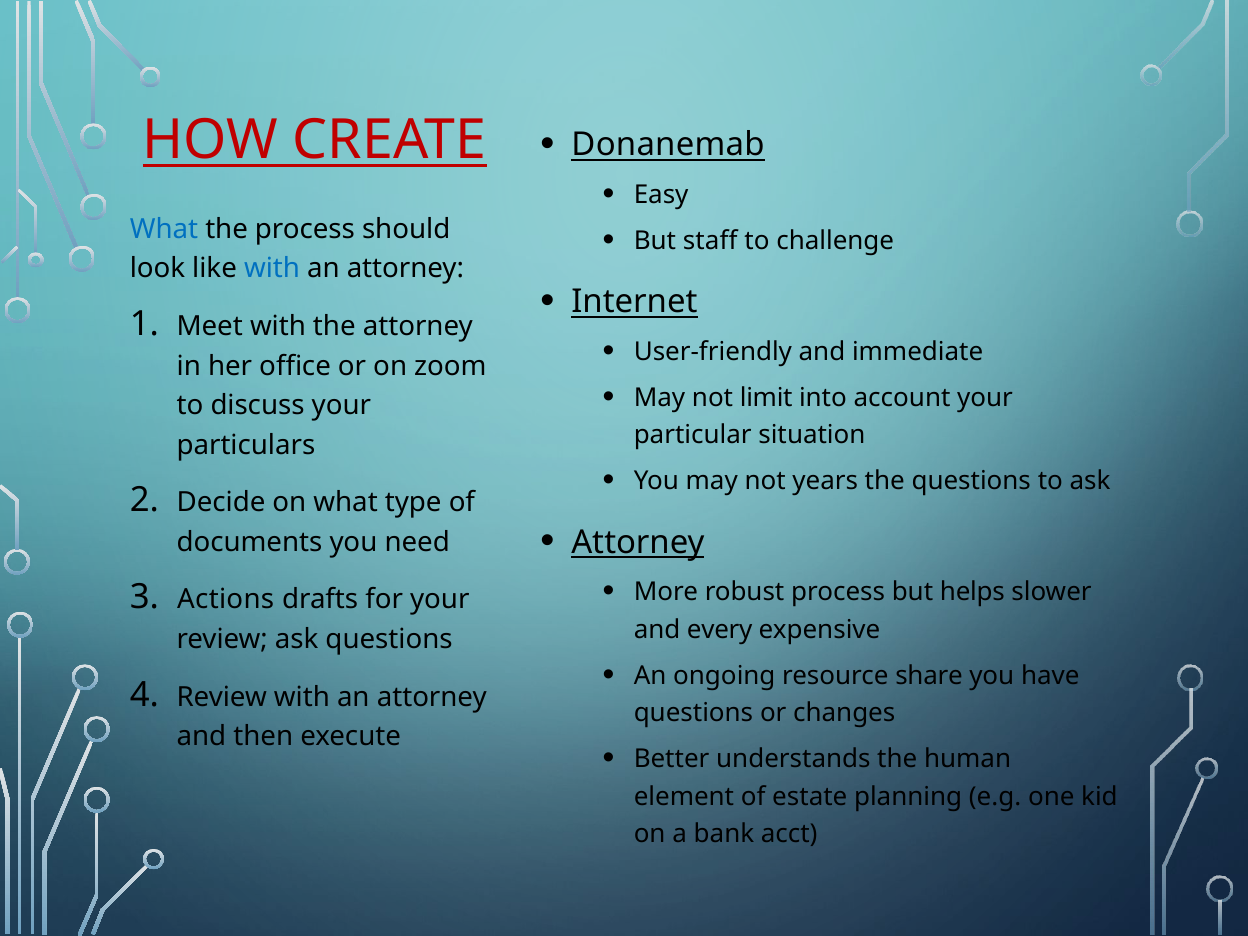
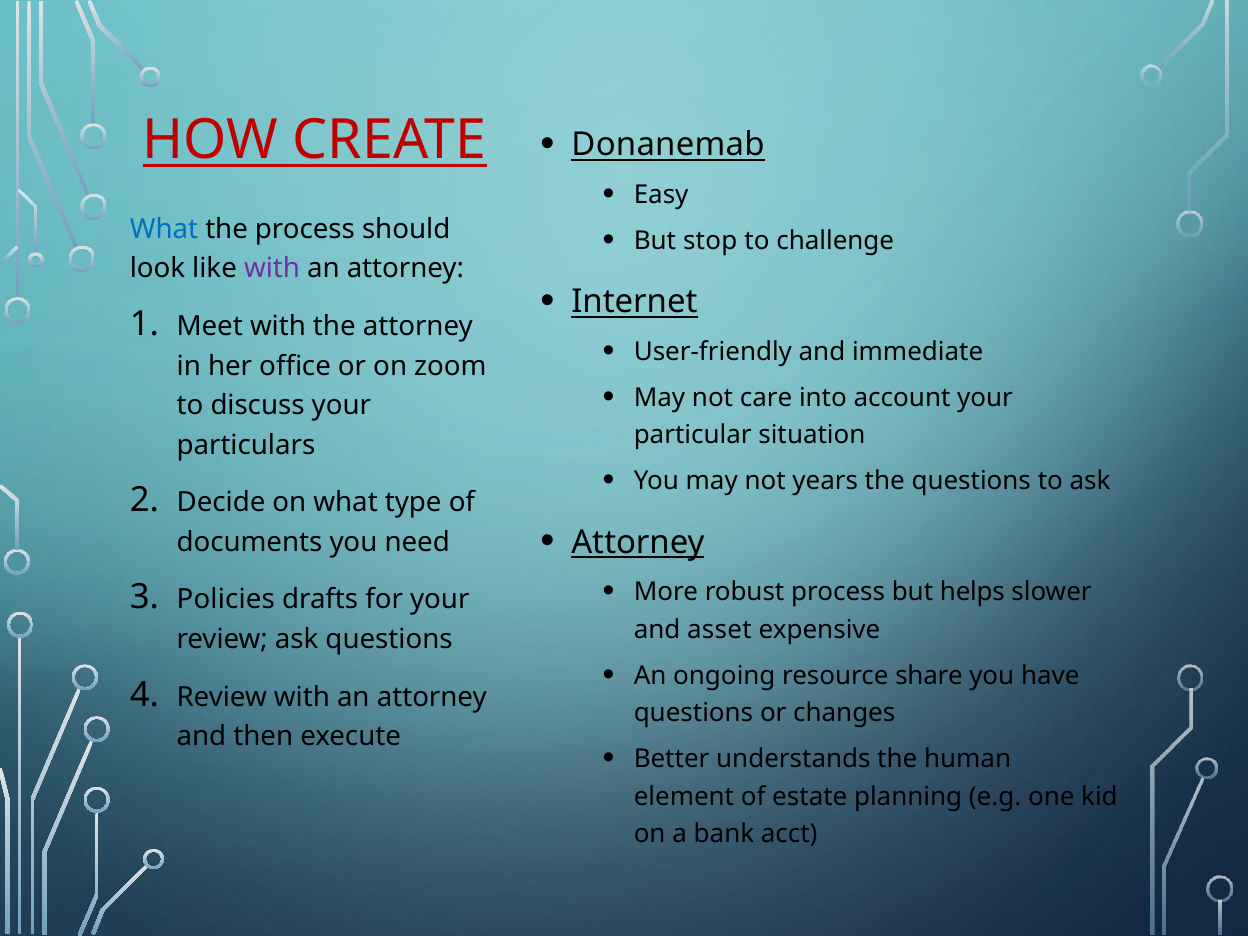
staff: staff -> stop
with at (272, 269) colour: blue -> purple
limit: limit -> care
Actions: Actions -> Policies
every: every -> asset
